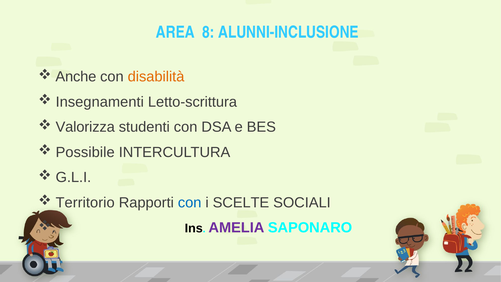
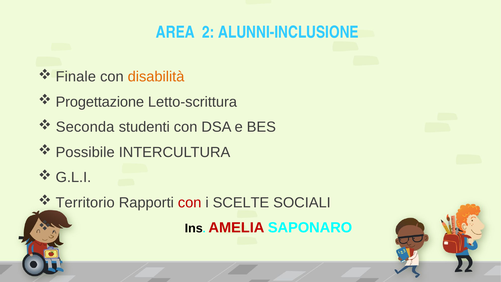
8: 8 -> 2
Anche: Anche -> Finale
Insegnamenti: Insegnamenti -> Progettazione
Valorizza: Valorizza -> Seconda
con at (190, 203) colour: blue -> red
AMELIA colour: purple -> red
